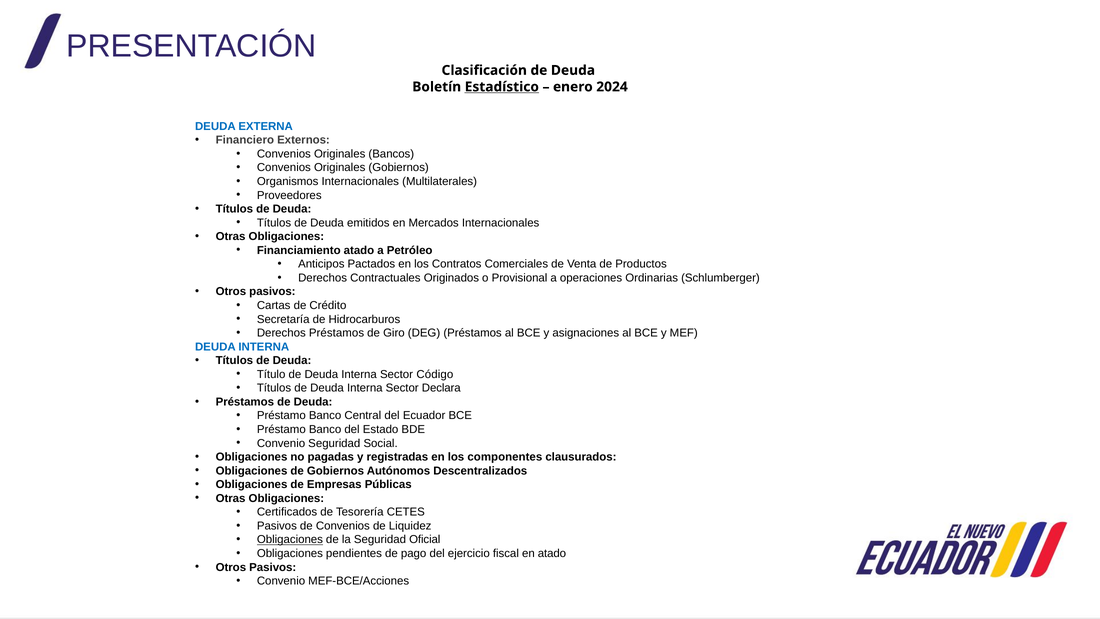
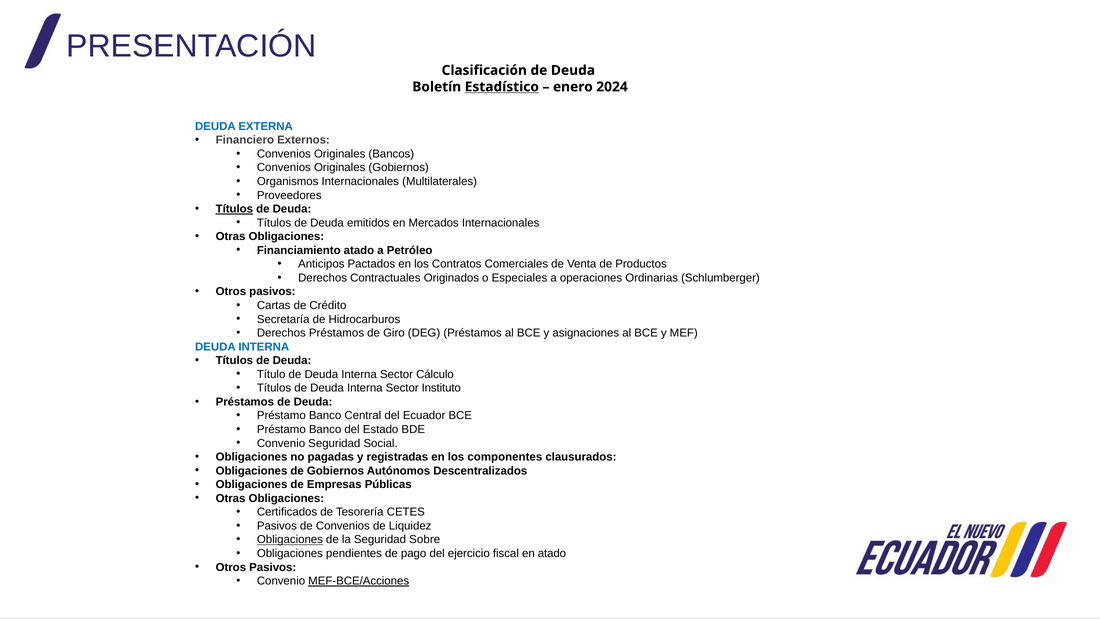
Títulos at (234, 209) underline: none -> present
Provisional: Provisional -> Especiales
Código: Código -> Cálculo
Declara: Declara -> Instituto
Oficial: Oficial -> Sobre
MEF-BCE/Acciones underline: none -> present
